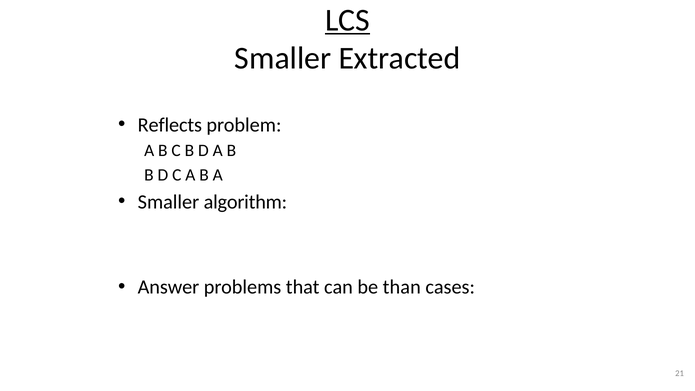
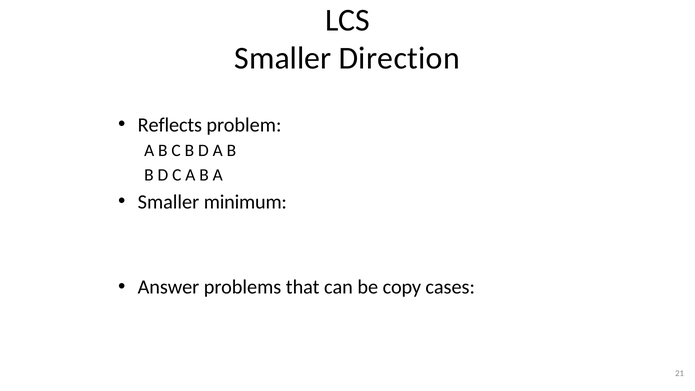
LCS underline: present -> none
Extracted: Extracted -> Direction
algorithm: algorithm -> minimum
than: than -> copy
